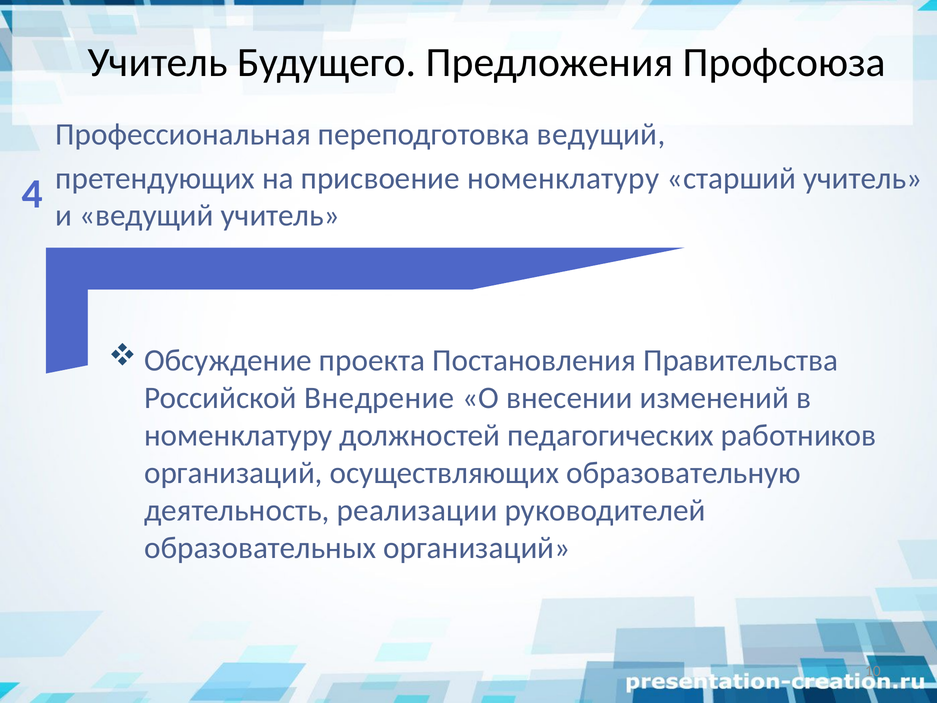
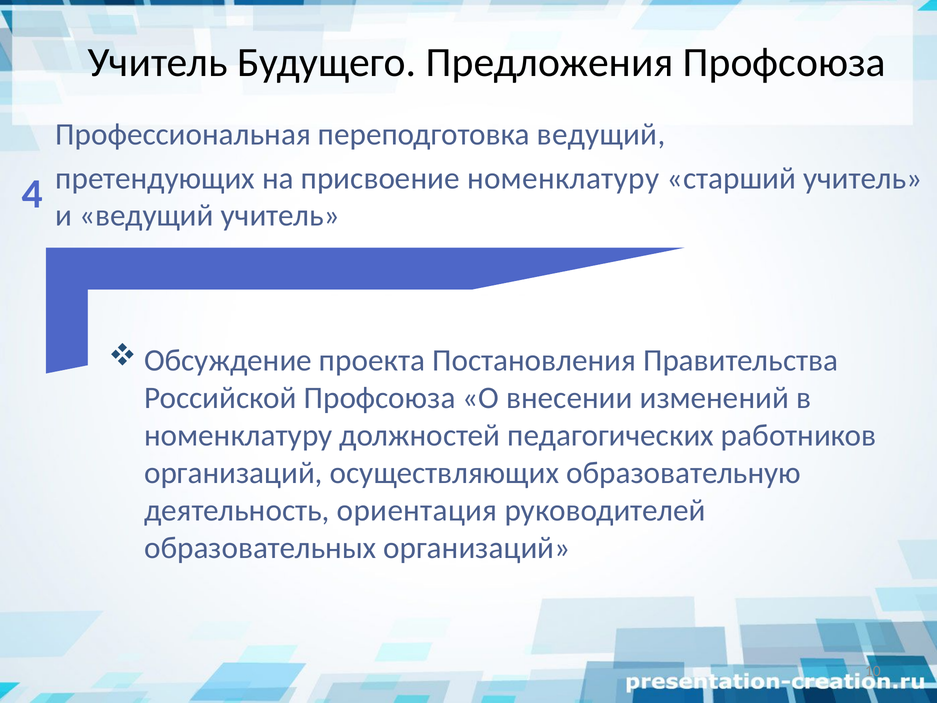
Российской Внедрение: Внедрение -> Профсоюза
реализации: реализации -> ориентация
